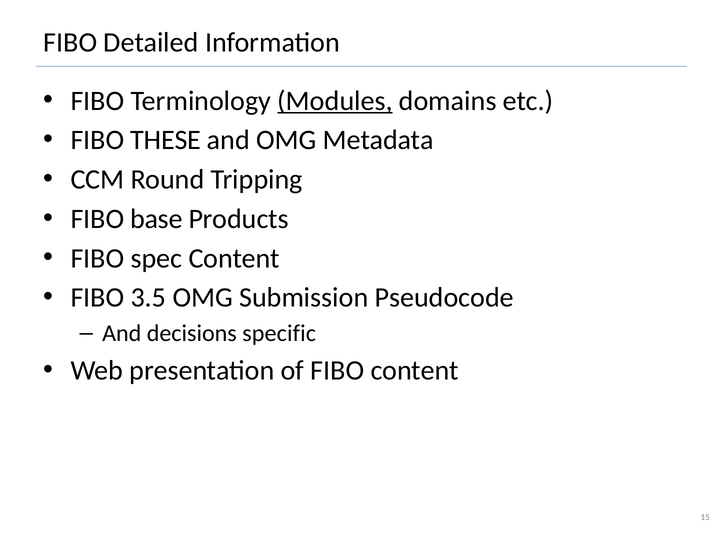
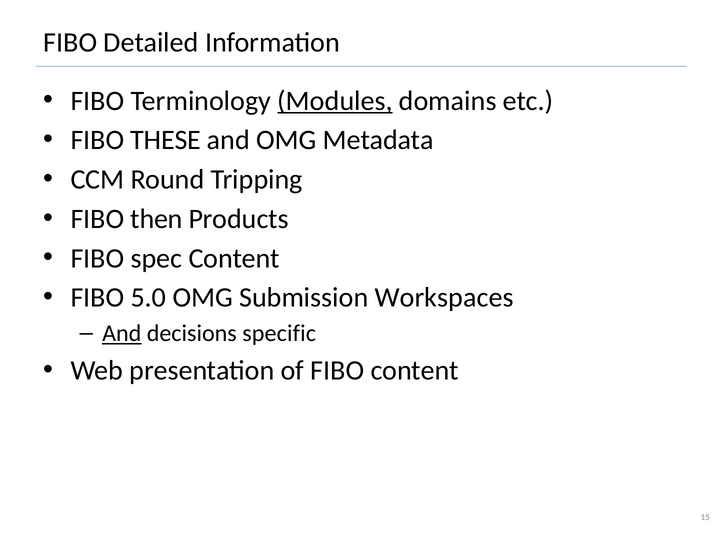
base: base -> then
3.5: 3.5 -> 5.0
Pseudocode: Pseudocode -> Workspaces
And at (122, 334) underline: none -> present
